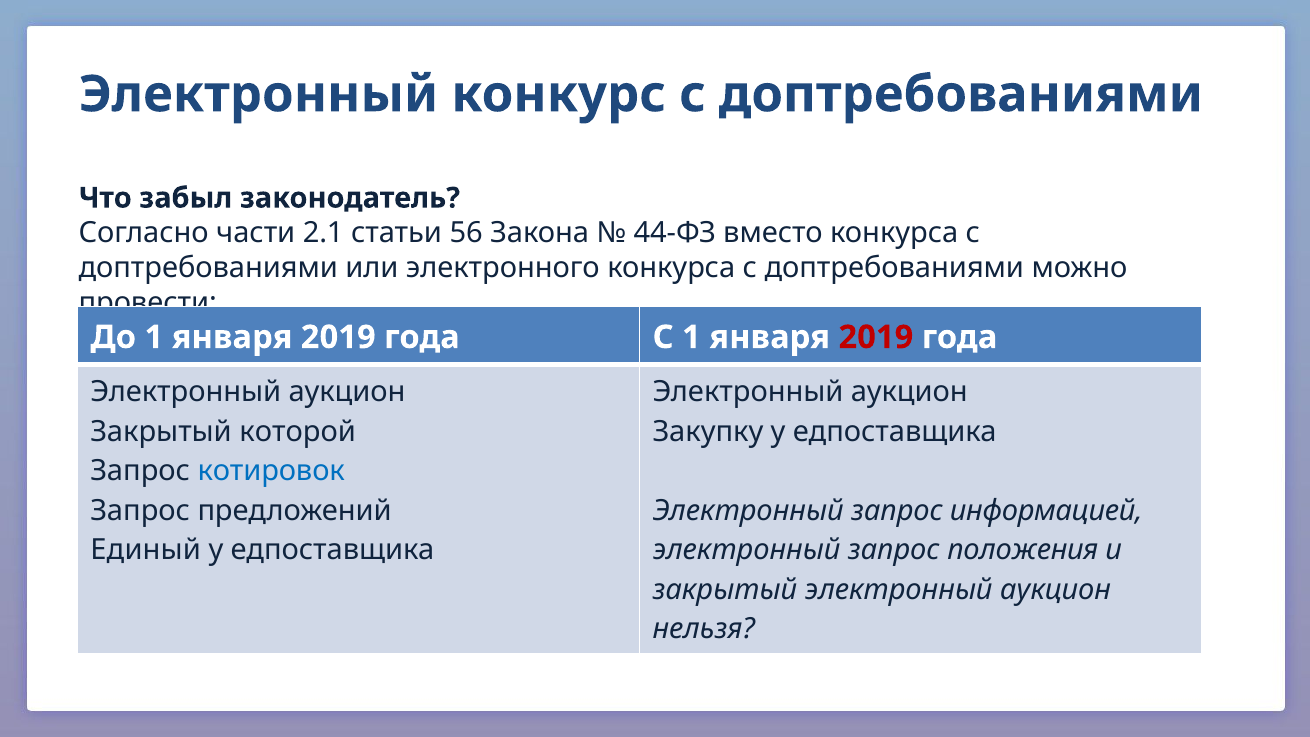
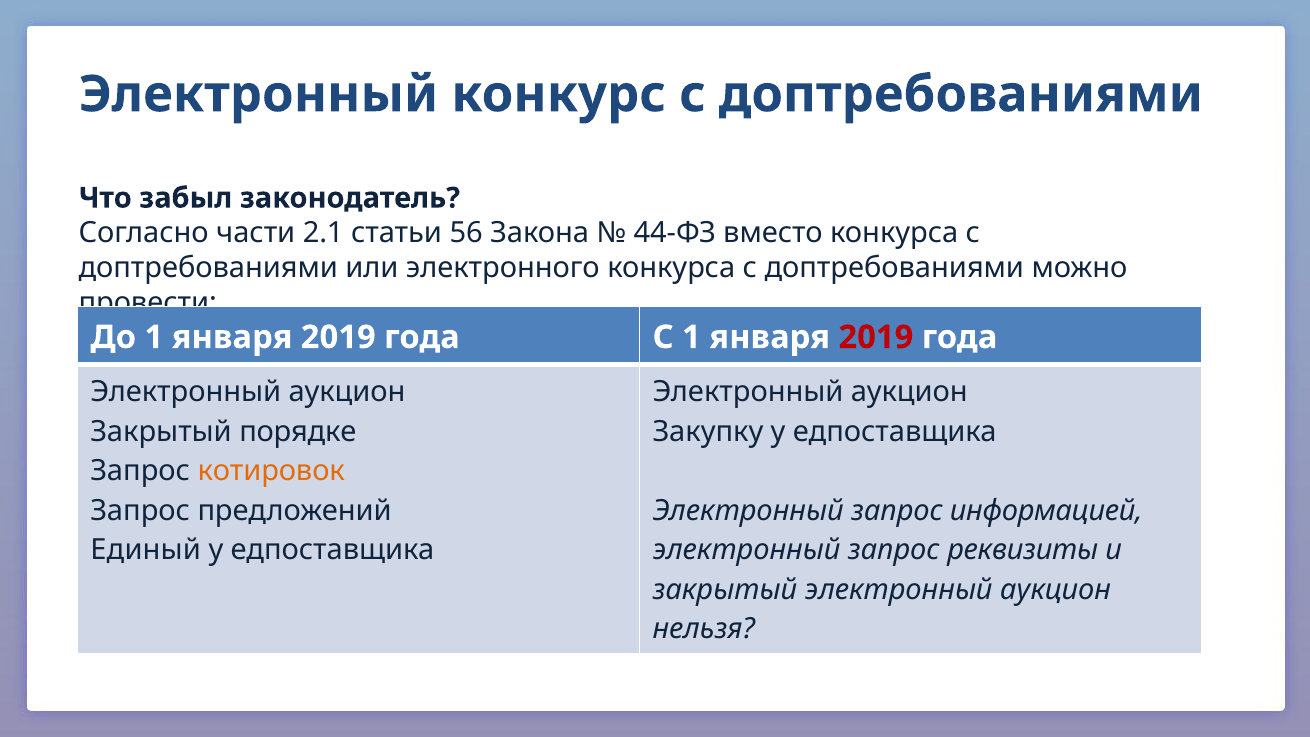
которой: которой -> порядке
котировок colour: blue -> orange
положения: положения -> реквизиты
